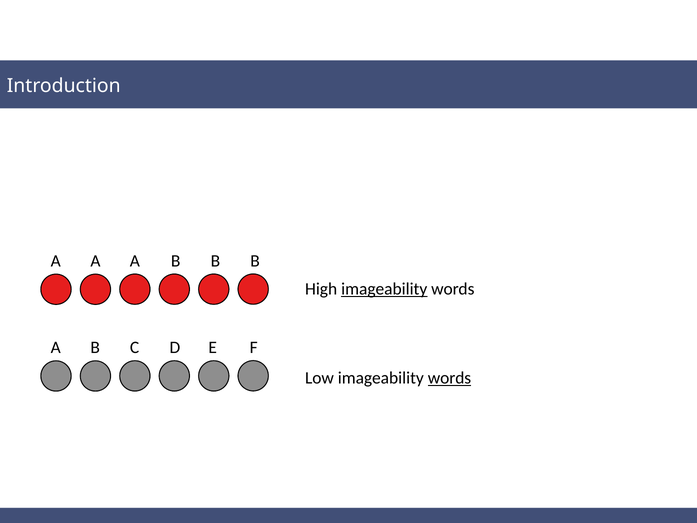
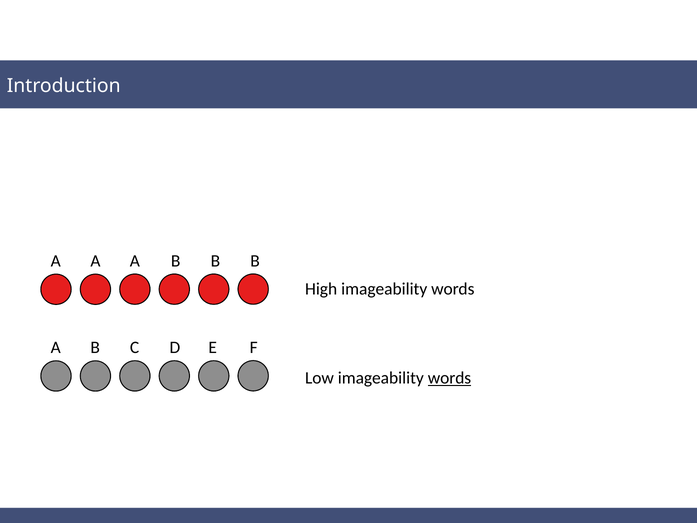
imageability at (384, 289) underline: present -> none
